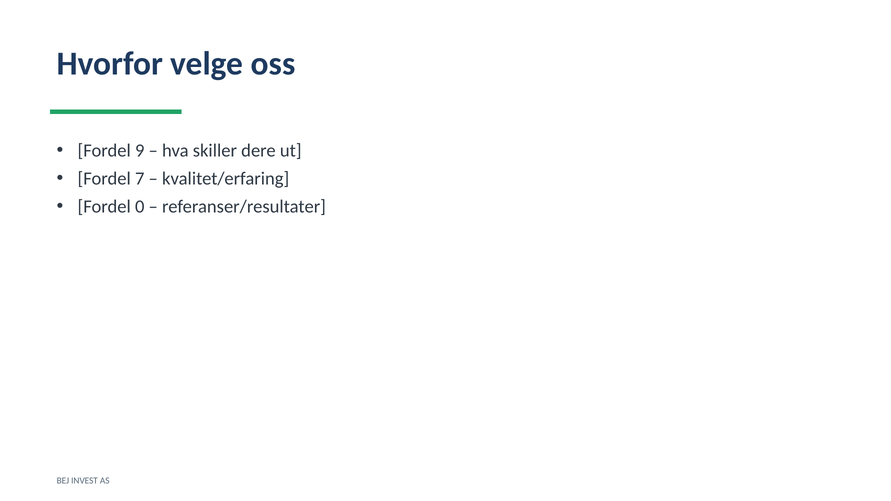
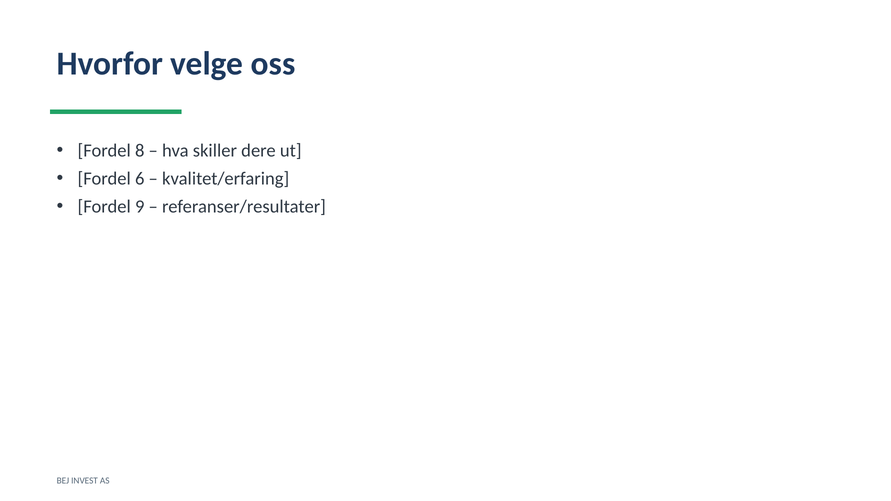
9: 9 -> 8
7: 7 -> 6
0: 0 -> 9
